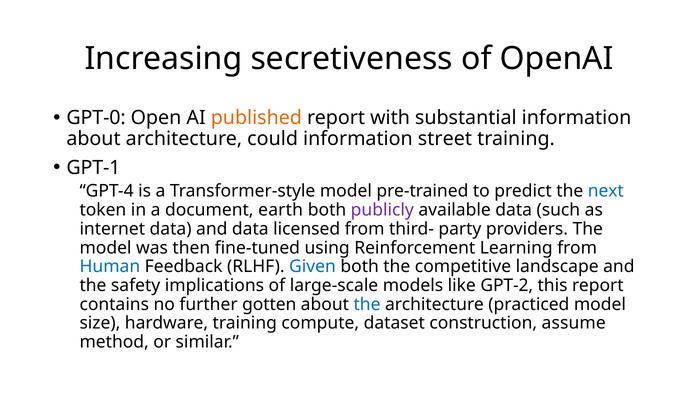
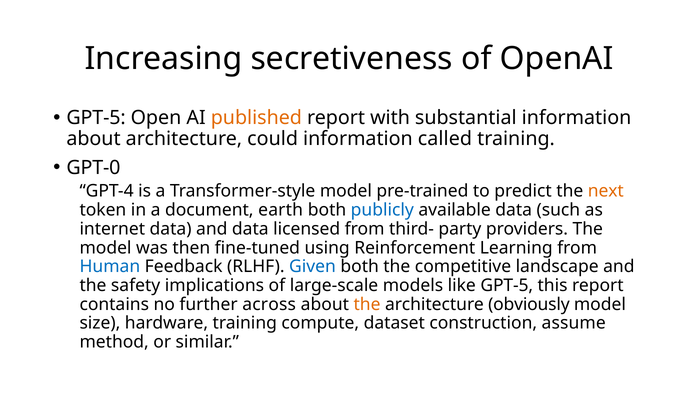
GPT-0 at (96, 118): GPT-0 -> GPT-5
street: street -> called
GPT-1: GPT-1 -> GPT-0
next colour: blue -> orange
publicly colour: purple -> blue
like GPT-2: GPT-2 -> GPT-5
gotten: gotten -> across
the at (367, 305) colour: blue -> orange
practiced: practiced -> obviously
